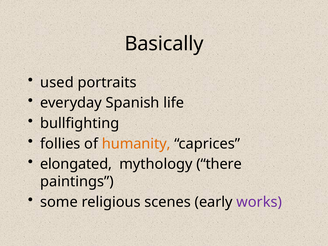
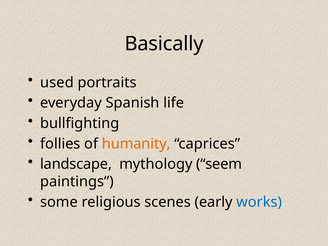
elongated: elongated -> landscape
there: there -> seem
works colour: purple -> blue
